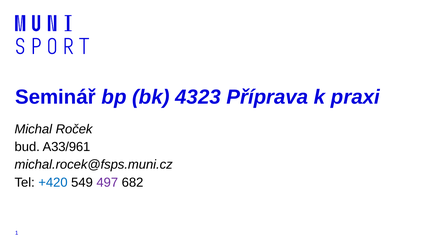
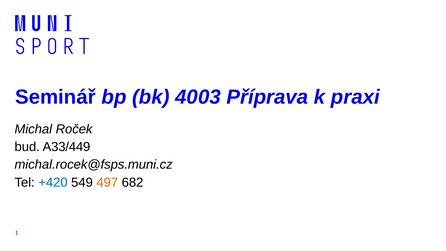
4323: 4323 -> 4003
A33/961: A33/961 -> A33/449
497 colour: purple -> orange
